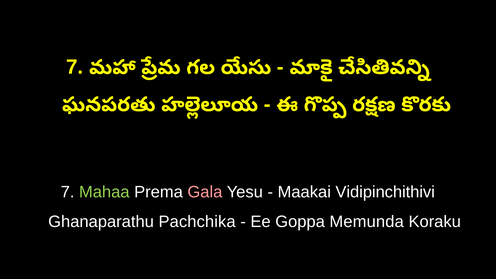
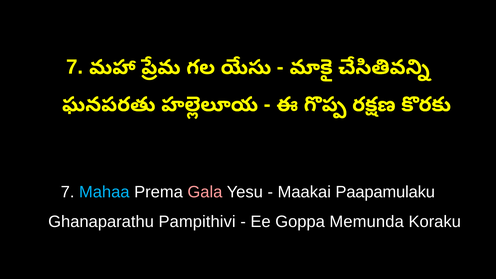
Mahaa colour: light green -> light blue
Vidipinchithivi: Vidipinchithivi -> Paapamulaku
Pachchika: Pachchika -> Pampithivi
